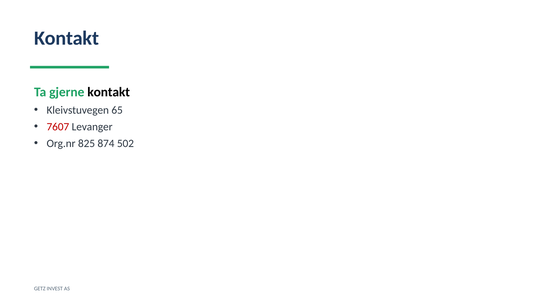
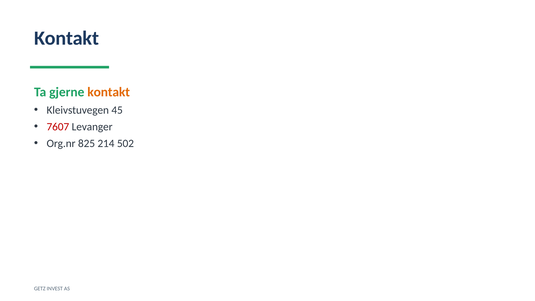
kontakt at (109, 92) colour: black -> orange
65: 65 -> 45
874: 874 -> 214
